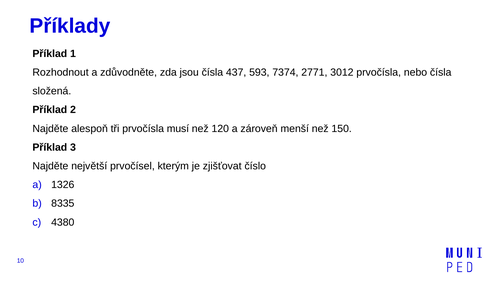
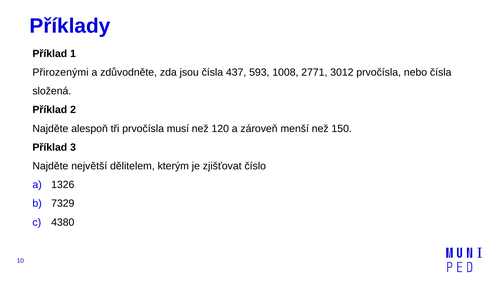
Rozhodnout: Rozhodnout -> Přirozenými
7374: 7374 -> 1008
prvočísel: prvočísel -> dělitelem
8335: 8335 -> 7329
